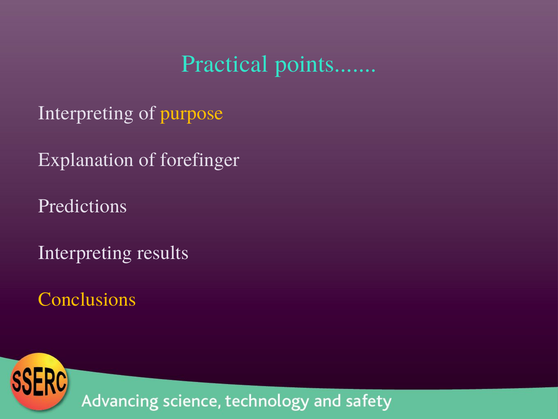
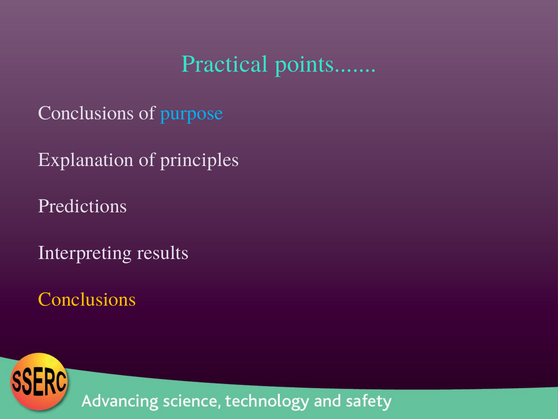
Interpreting at (86, 113): Interpreting -> Conclusions
purpose colour: yellow -> light blue
forefinger: forefinger -> principles
